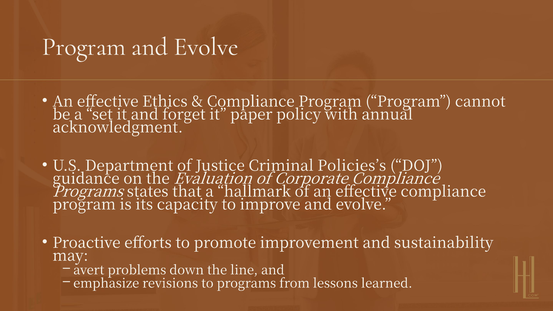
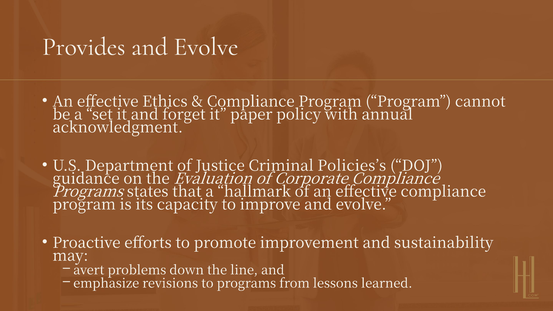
Program at (84, 46): Program -> Provides
